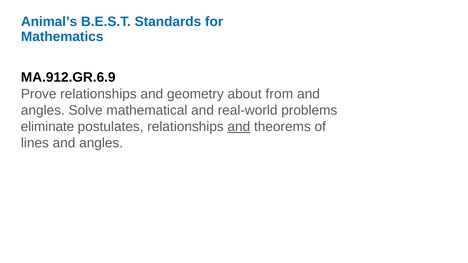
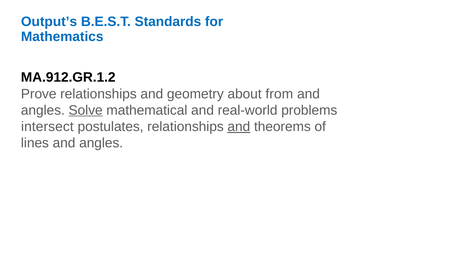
Animal’s: Animal’s -> Output’s
MA.912.GR.6.9: MA.912.GR.6.9 -> MA.912.GR.1.2
Solve underline: none -> present
eliminate: eliminate -> intersect
